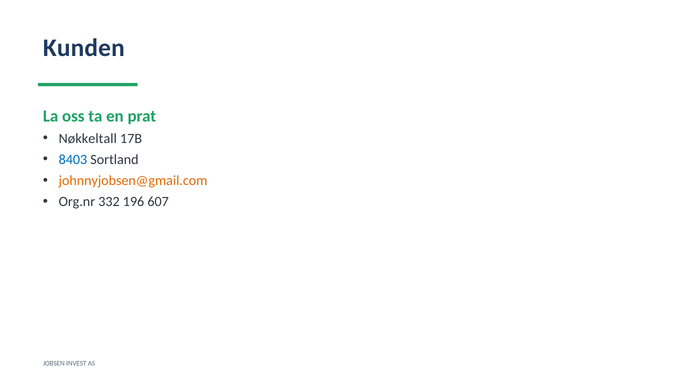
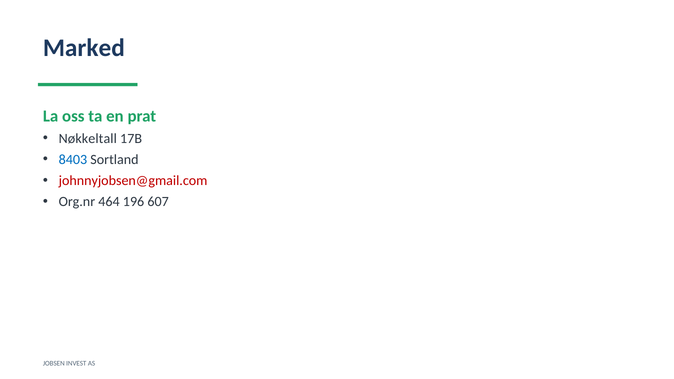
Kunden: Kunden -> Marked
johnnyjobsen@gmail.com colour: orange -> red
332: 332 -> 464
